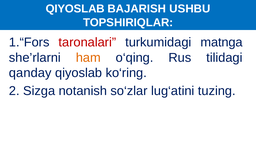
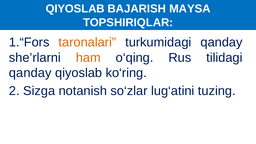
USHBU: USHBU -> MAYSA
taronalari colour: red -> orange
turkumidagi matnga: matnga -> qanday
